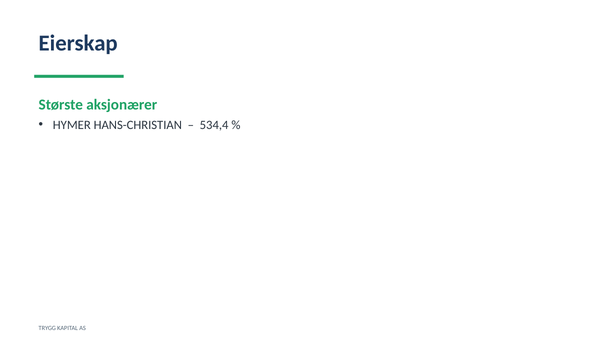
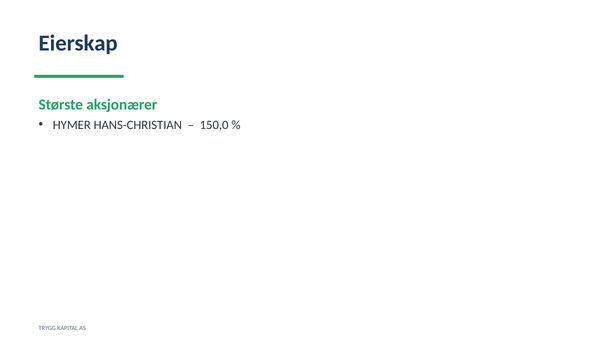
534,4: 534,4 -> 150,0
